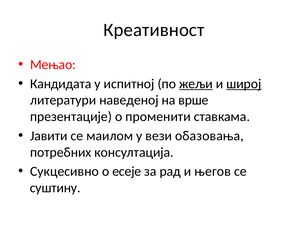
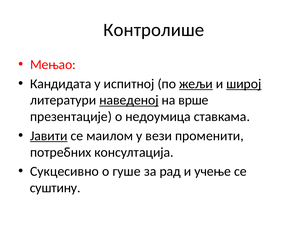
Креативност: Креативност -> Контролише
наведеној underline: none -> present
променити: променити -> недоумица
Јавити underline: none -> present
обазовања: обазовања -> променити
есеје: есеје -> гуше
његов: његов -> учење
